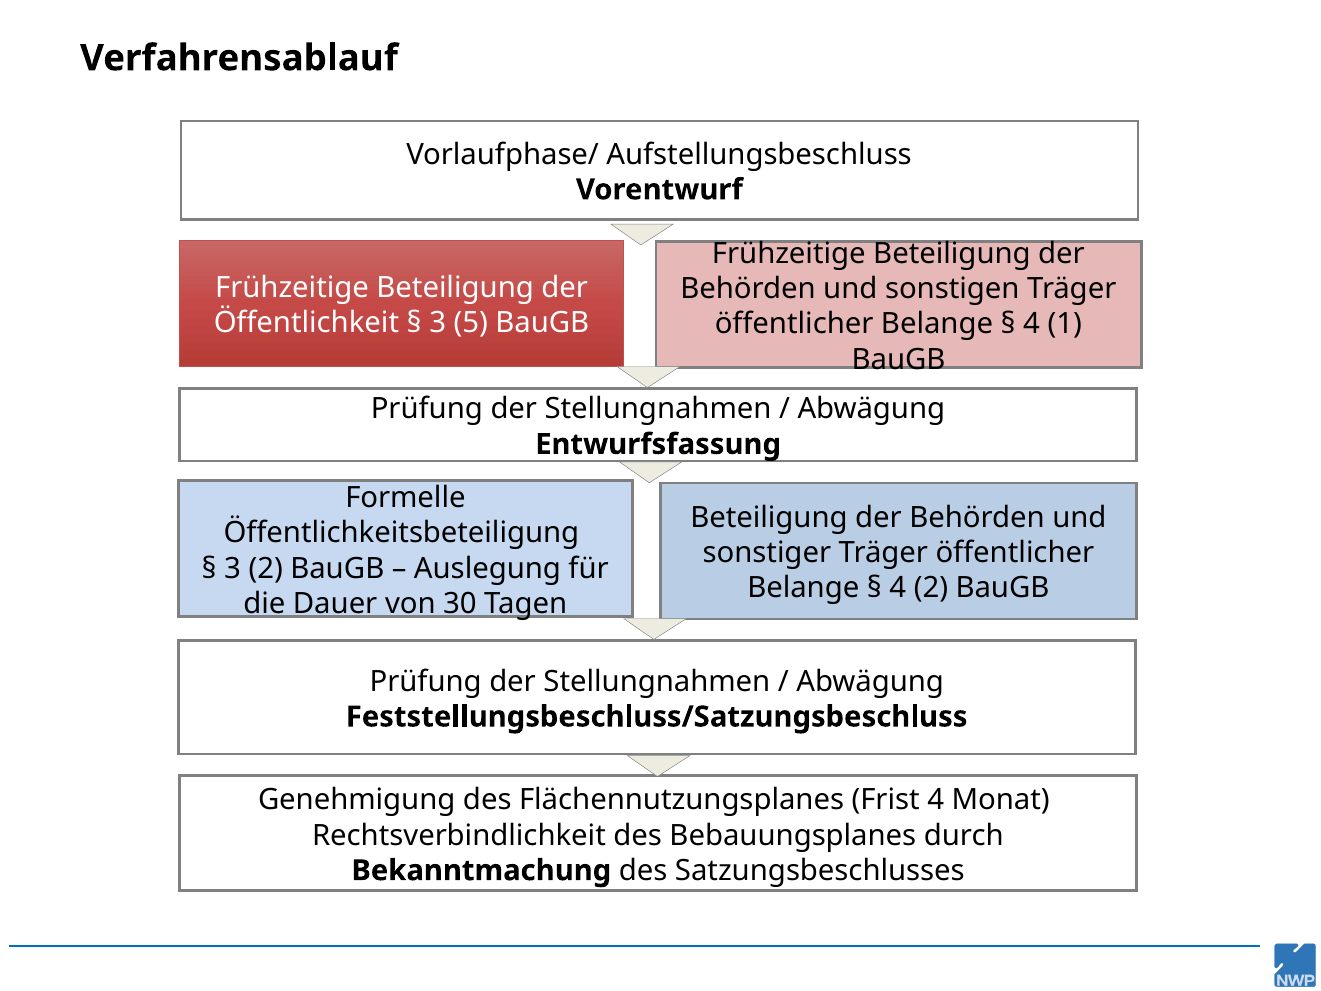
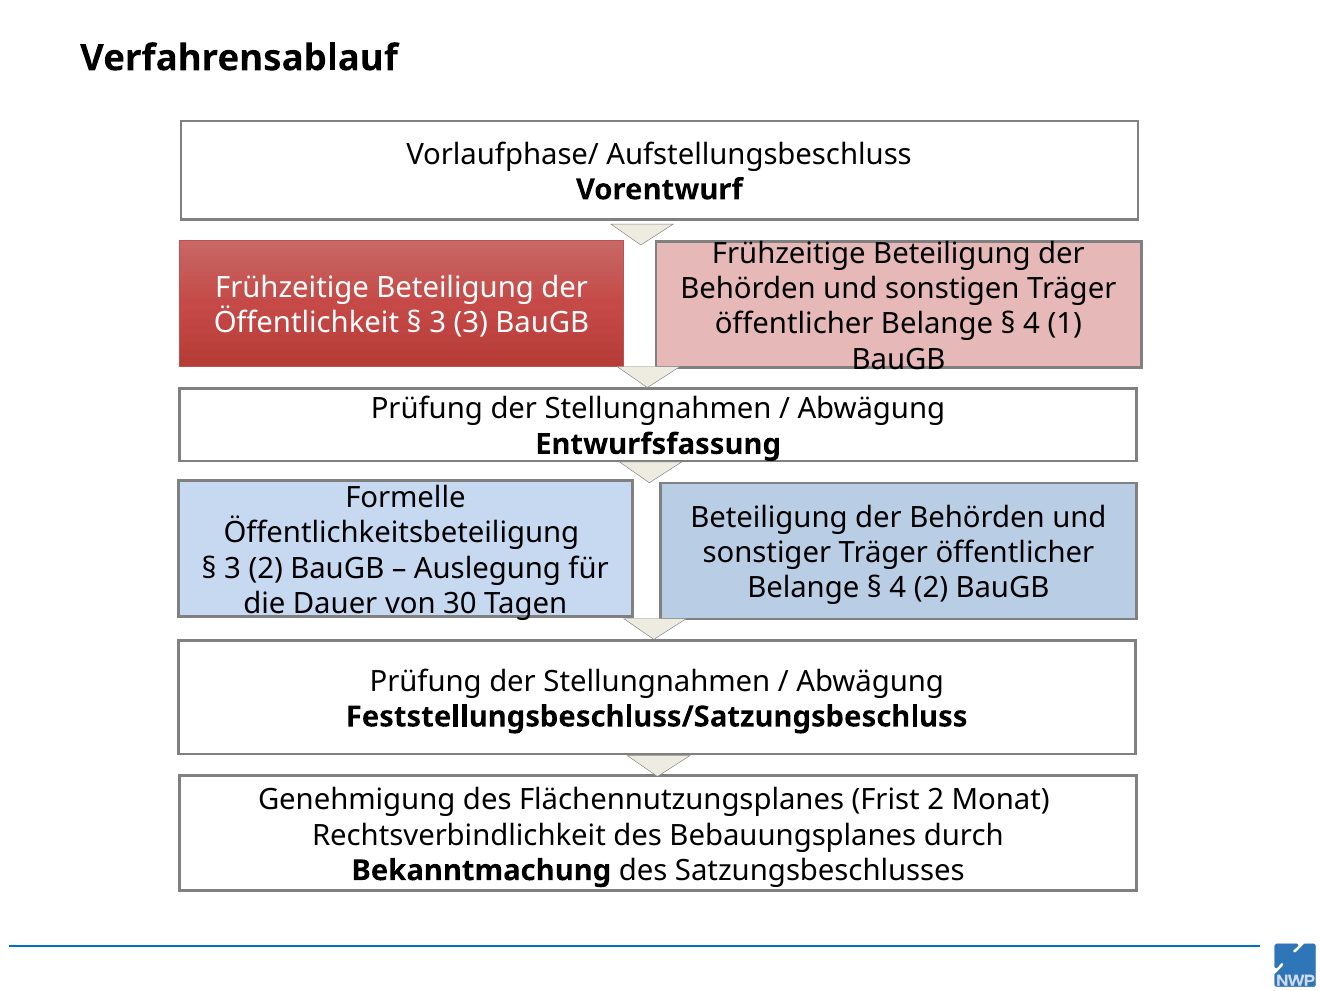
3 5: 5 -> 3
Frist 4: 4 -> 2
